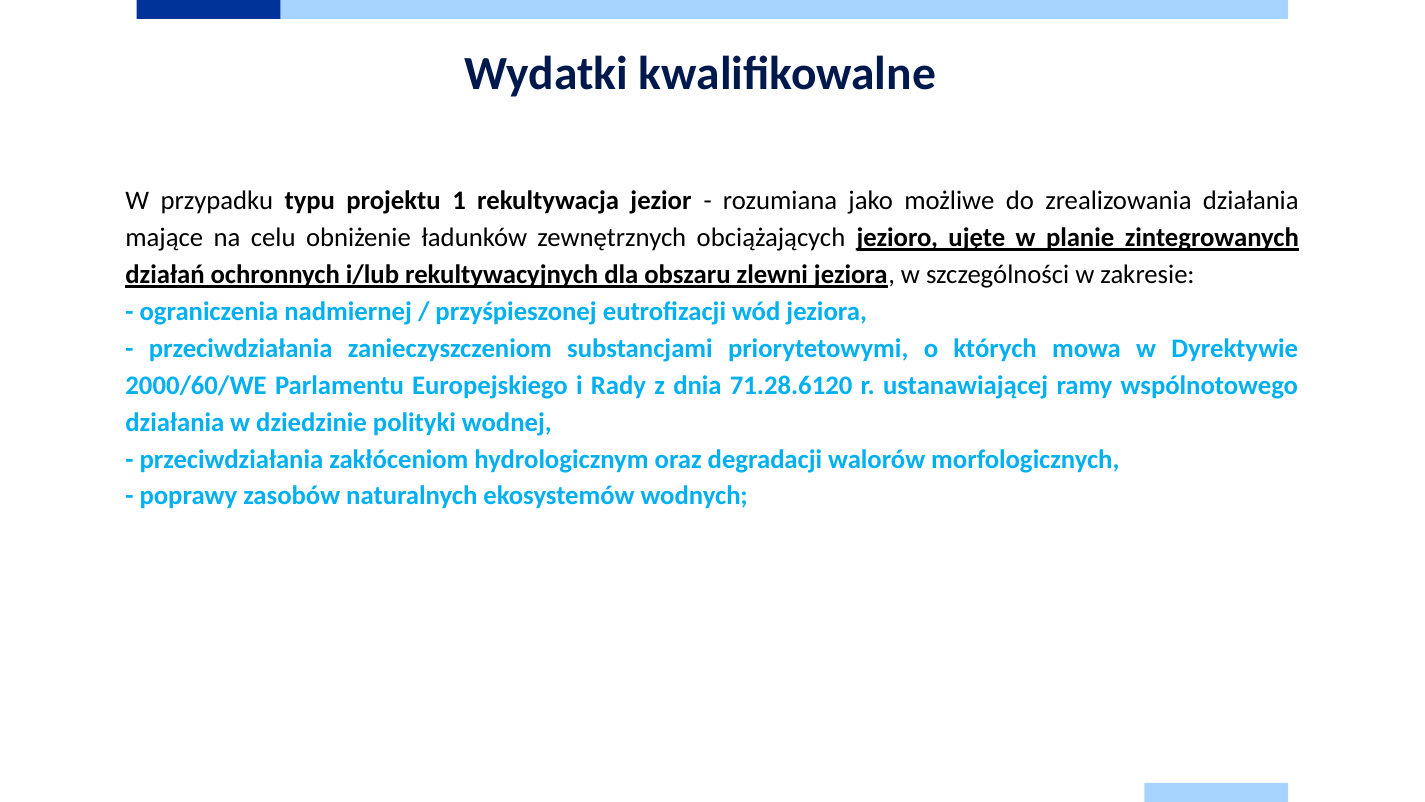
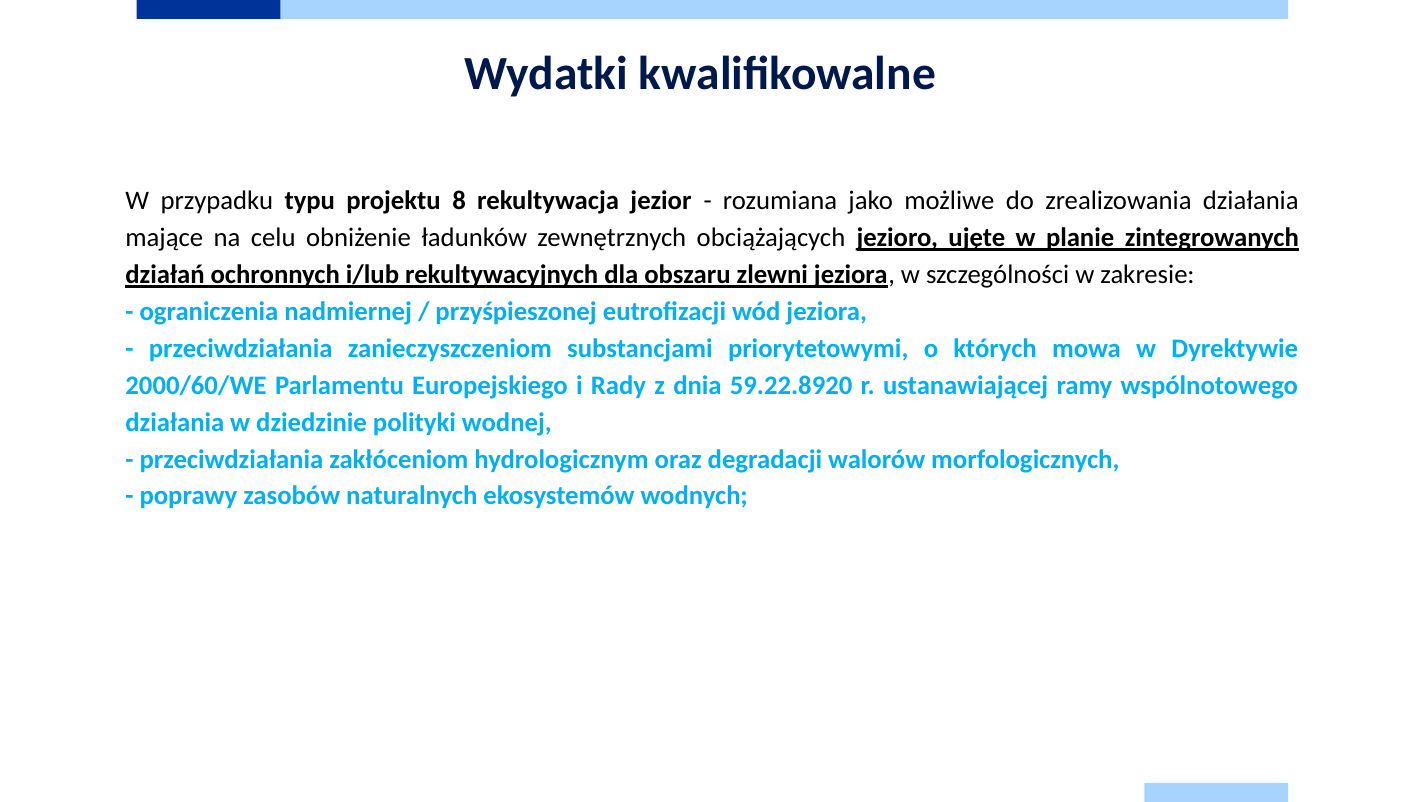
1: 1 -> 8
71.28.6120: 71.28.6120 -> 59.22.8920
